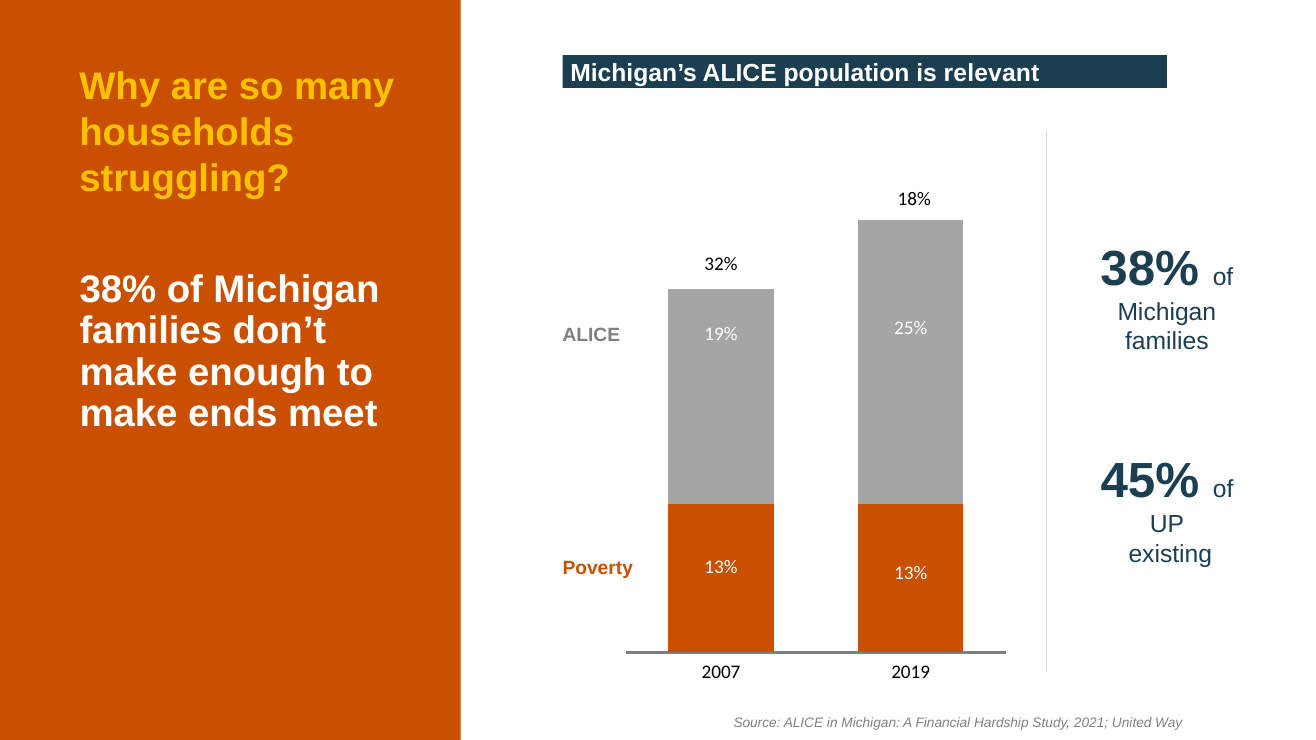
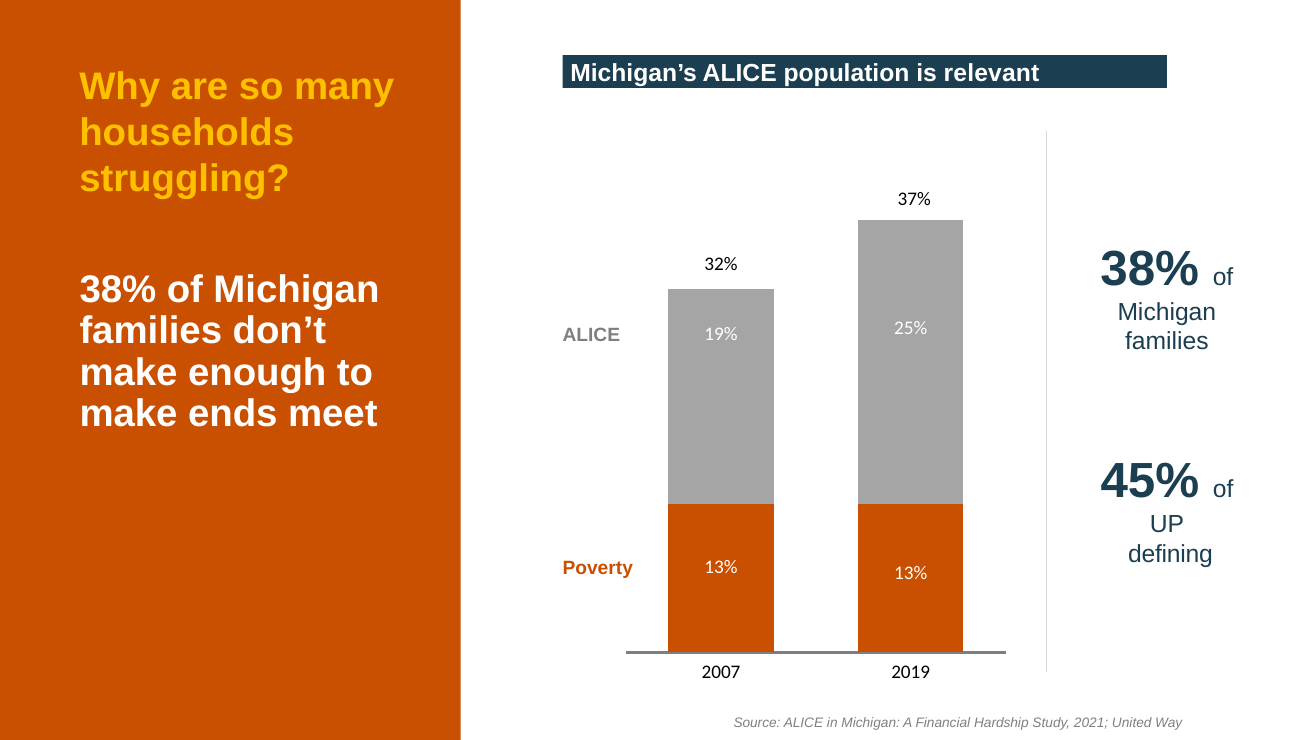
18%: 18% -> 37%
existing: existing -> defining
